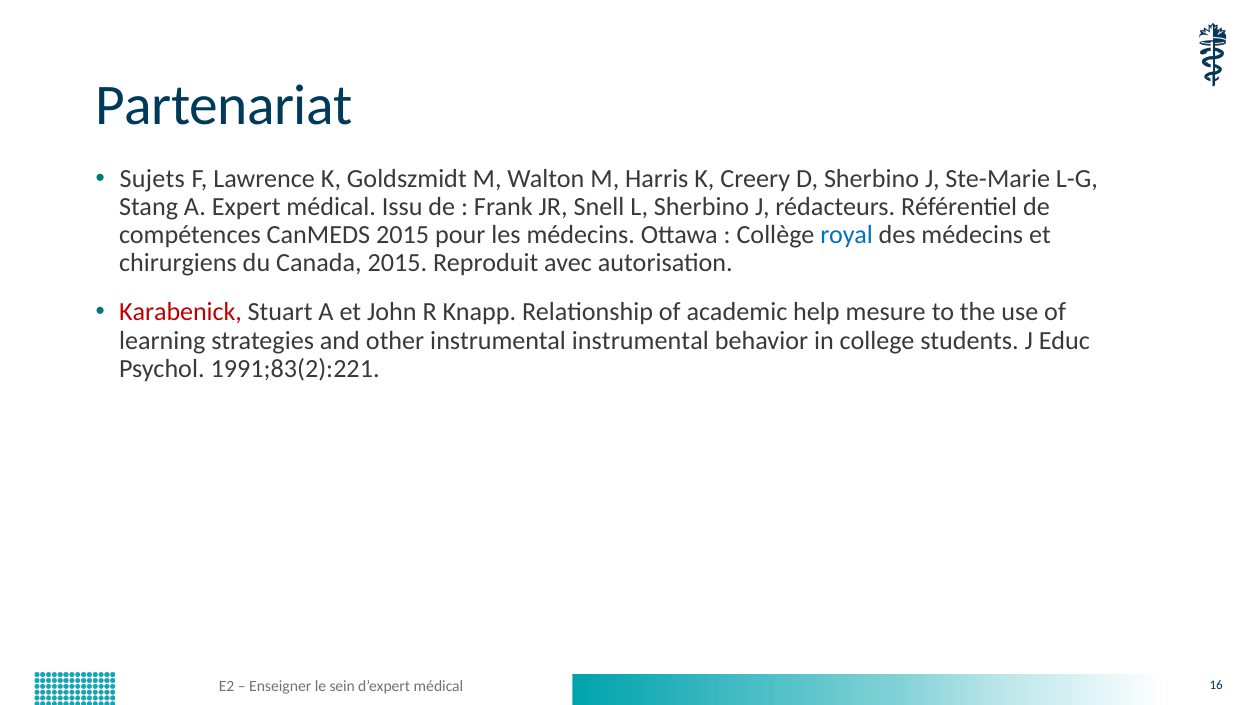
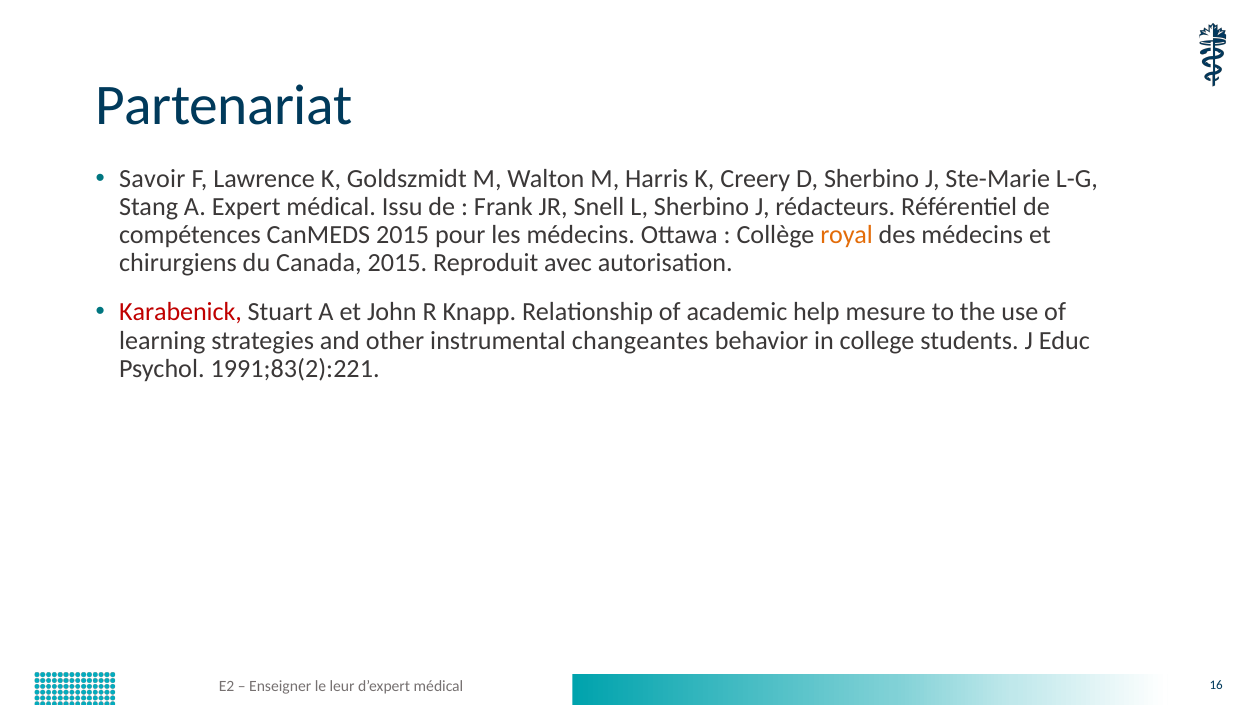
Sujets: Sujets -> Savoir
royal colour: blue -> orange
instrumental instrumental: instrumental -> changeantes
sein: sein -> leur
